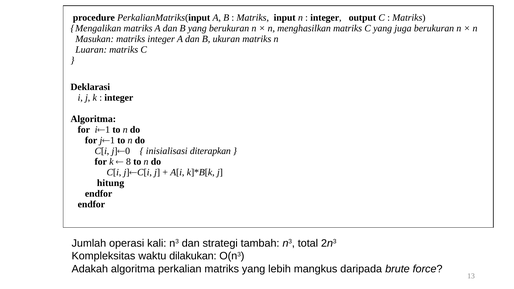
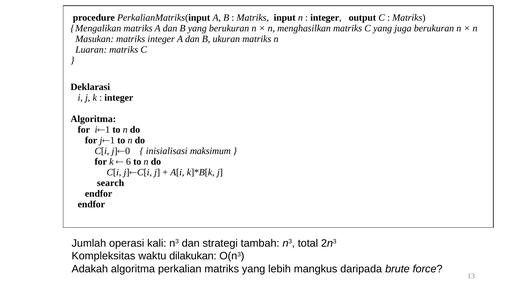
diterapkan: diterapkan -> maksimum
8: 8 -> 6
hitung: hitung -> search
